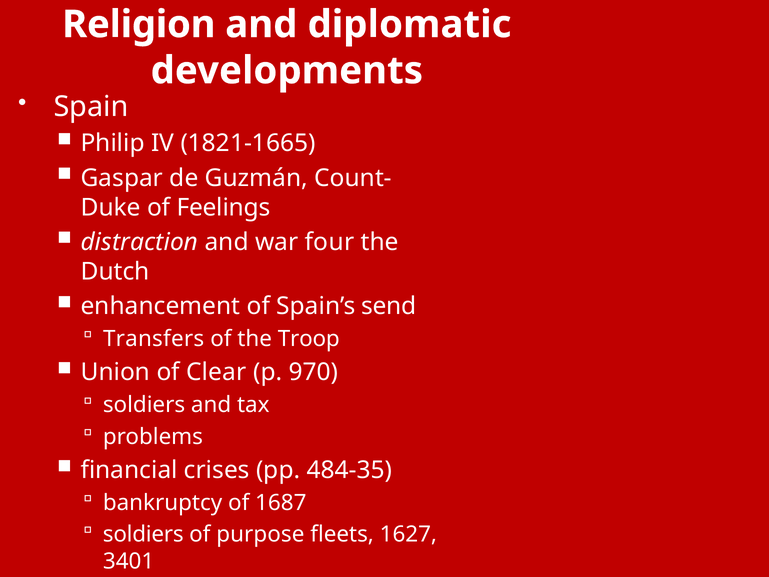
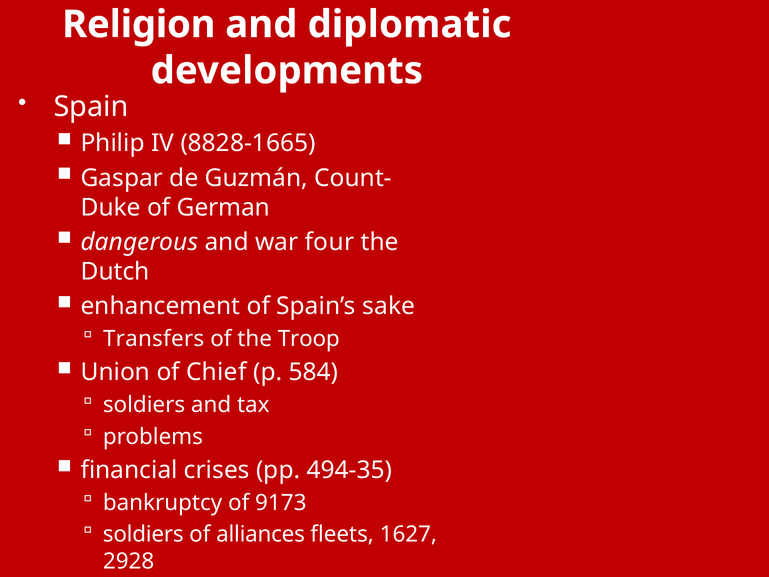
1821-1665: 1821-1665 -> 8828-1665
Feelings: Feelings -> German
distraction: distraction -> dangerous
send: send -> sake
Clear: Clear -> Chief
970: 970 -> 584
484-35: 484-35 -> 494-35
1687: 1687 -> 9173
purpose: purpose -> alliances
3401: 3401 -> 2928
